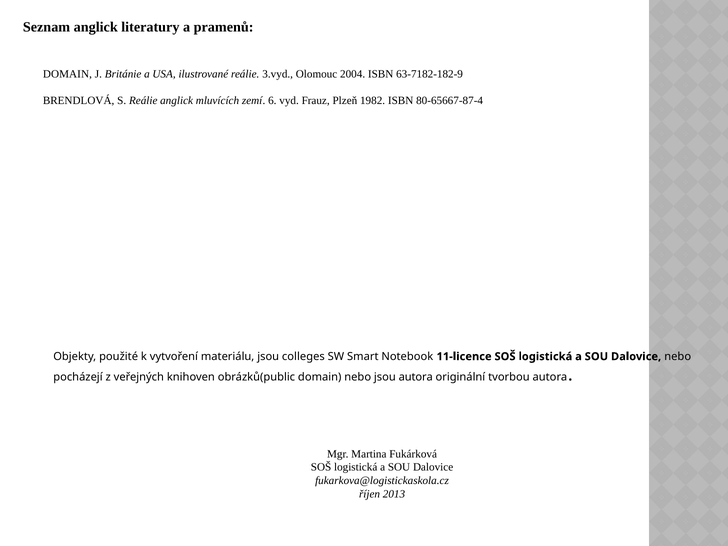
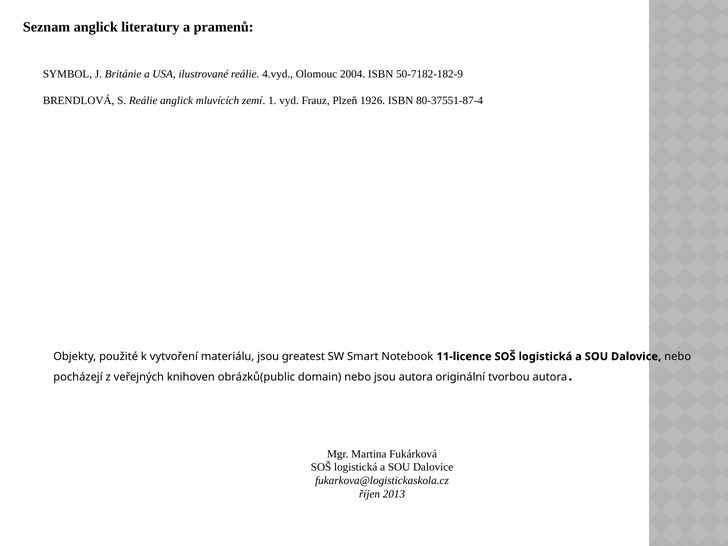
DOMAIN at (67, 74): DOMAIN -> SYMBOL
3.vyd: 3.vyd -> 4.vyd
63-7182-182-9: 63-7182-182-9 -> 50-7182-182-9
6: 6 -> 1
1982: 1982 -> 1926
80-65667-87-4: 80-65667-87-4 -> 80-37551-87-4
colleges: colleges -> greatest
